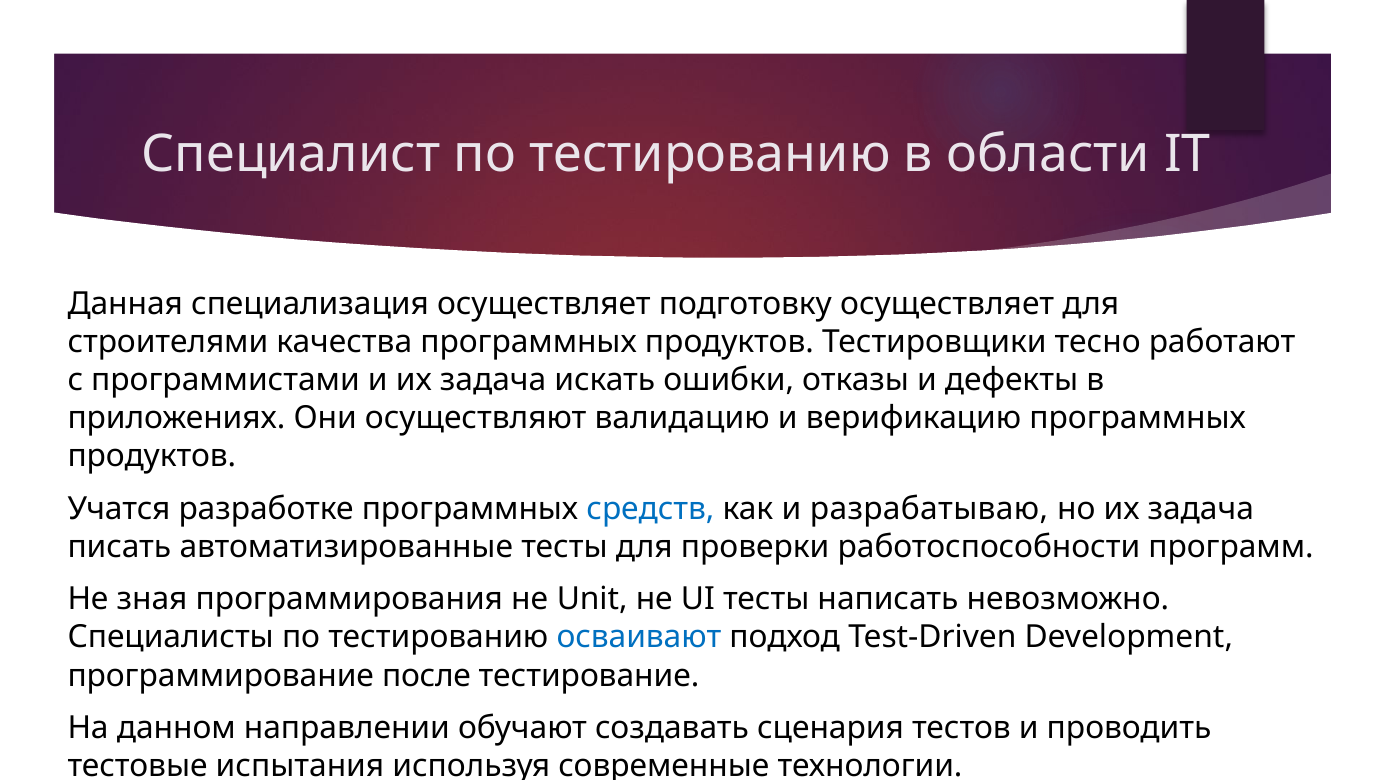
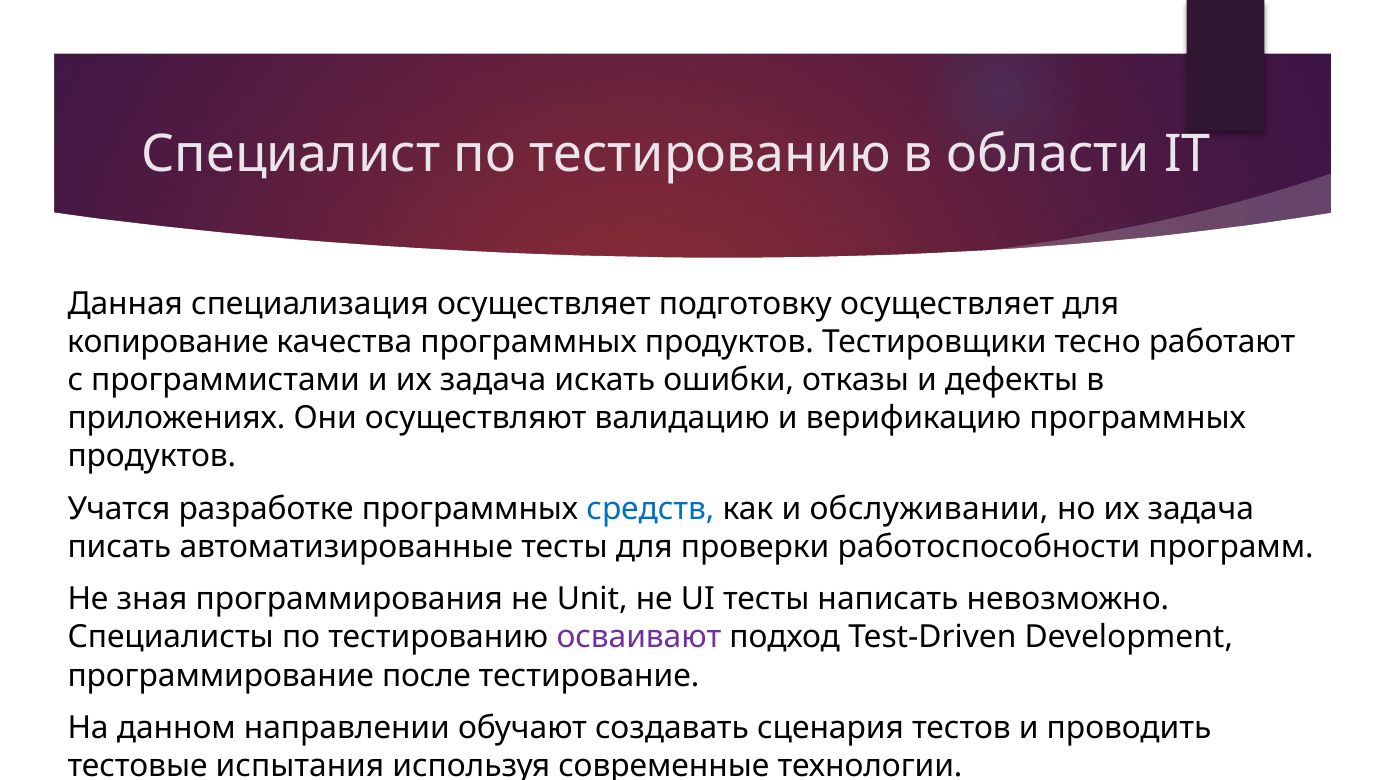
строителями: строителями -> копирование
разрабатываю: разрабатываю -> обслуживании
осваивают colour: blue -> purple
